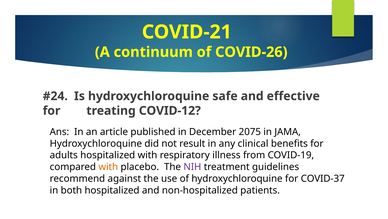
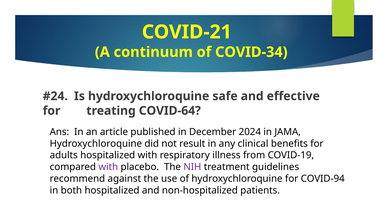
COVID-26: COVID-26 -> COVID-34
COVID-12: COVID-12 -> COVID-64
2075: 2075 -> 2024
with at (108, 166) colour: orange -> purple
COVID-37: COVID-37 -> COVID-94
